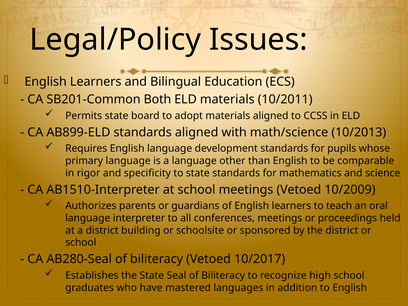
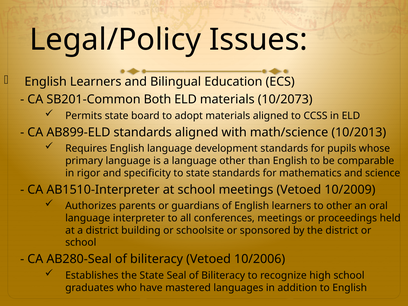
10/2011: 10/2011 -> 10/2073
to teach: teach -> other
10/2017: 10/2017 -> 10/2006
